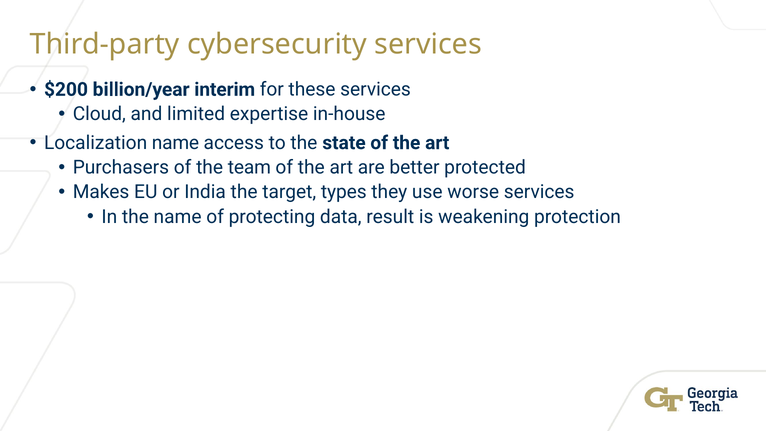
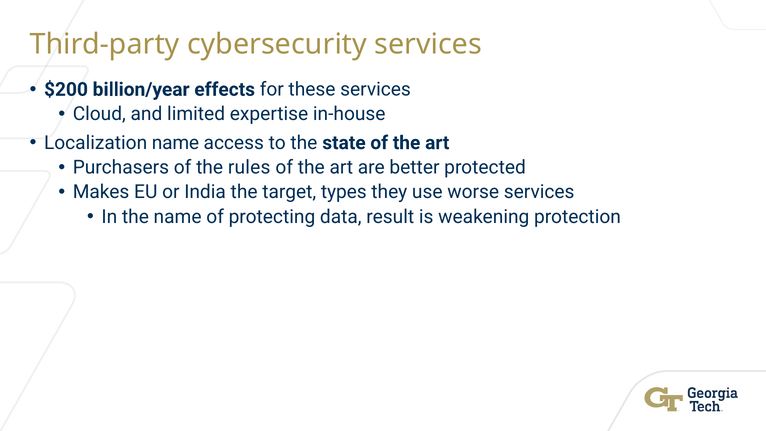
interim: interim -> effects
team: team -> rules
